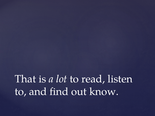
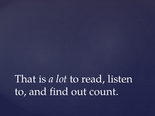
know: know -> count
